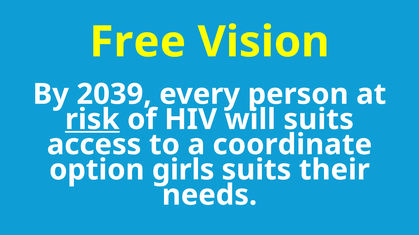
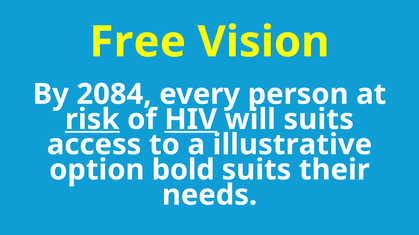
2039: 2039 -> 2084
HIV underline: none -> present
coordinate: coordinate -> illustrative
girls: girls -> bold
